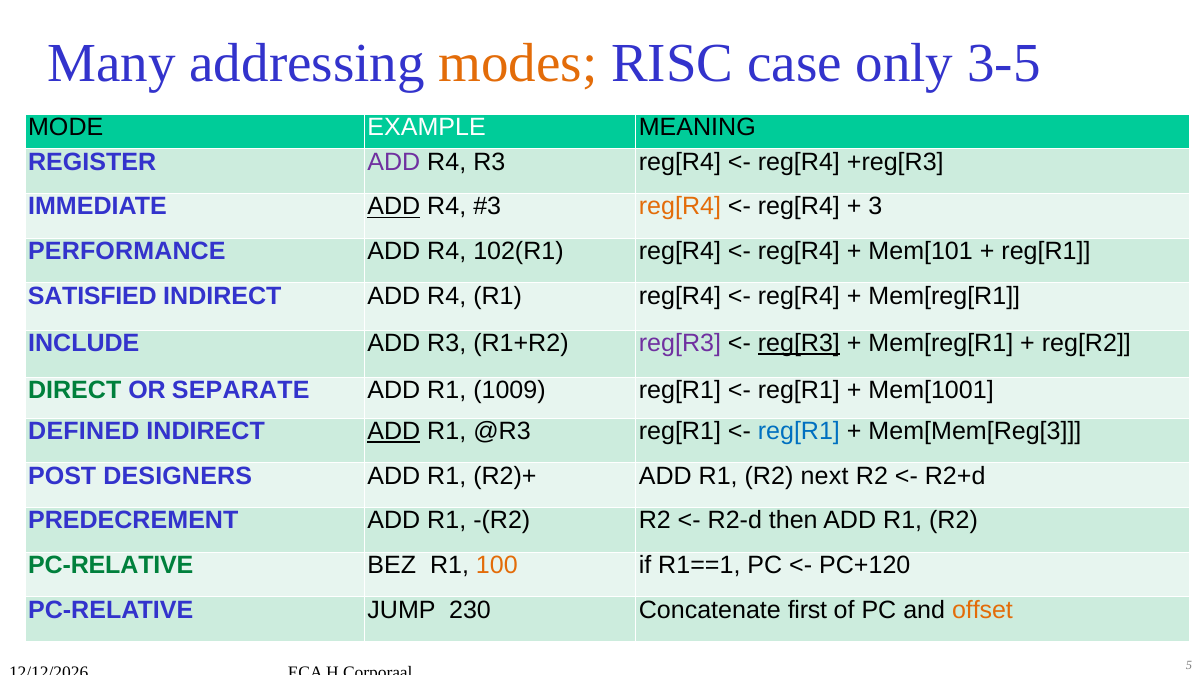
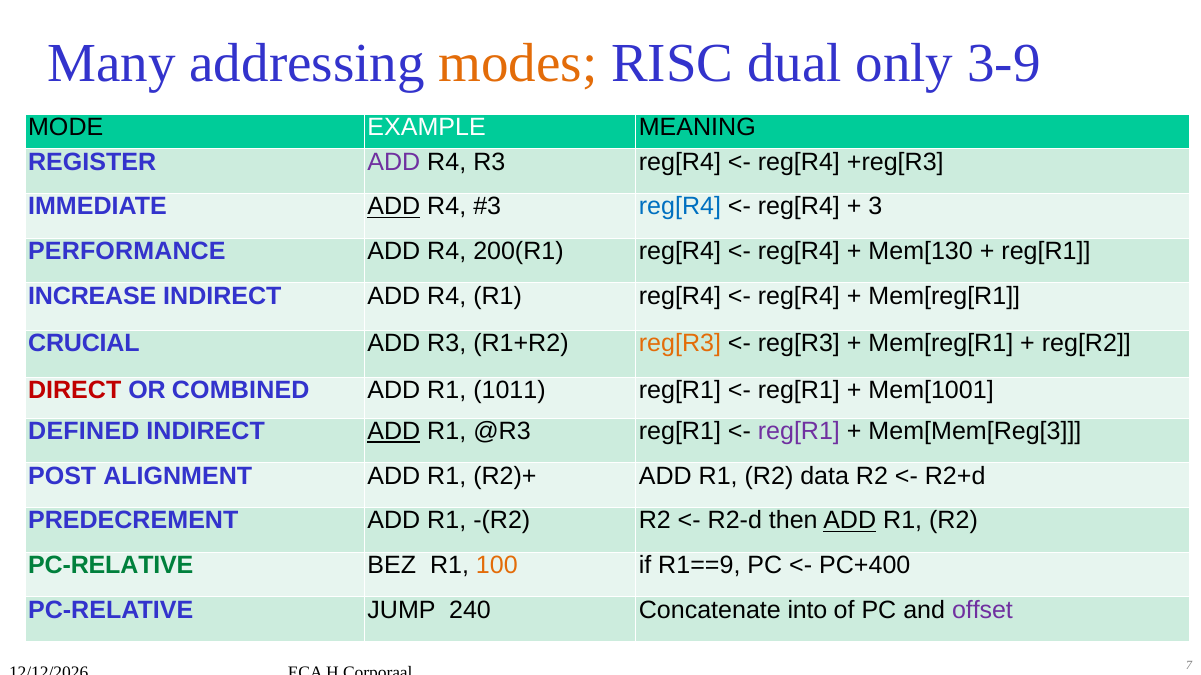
case: case -> dual
3-5: 3-5 -> 3-9
reg[R4 at (680, 207) colour: orange -> blue
102(R1: 102(R1 -> 200(R1
Mem[101: Mem[101 -> Mem[130
SATISFIED: SATISFIED -> INCREASE
INCLUDE: INCLUDE -> CRUCIAL
reg[R3 at (680, 343) colour: purple -> orange
reg[R3 at (799, 343) underline: present -> none
DIRECT colour: green -> red
SEPARATE: SEPARATE -> COMBINED
1009: 1009 -> 1011
reg[R1 at (799, 432) colour: blue -> purple
DESIGNERS: DESIGNERS -> ALIGNMENT
next: next -> data
ADD at (850, 521) underline: none -> present
R1==1: R1==1 -> R1==9
PC+120: PC+120 -> PC+400
230: 230 -> 240
first: first -> into
offset colour: orange -> purple
5: 5 -> 7
